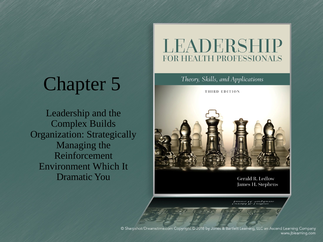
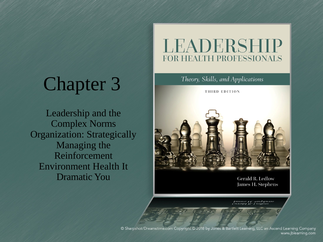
5: 5 -> 3
Builds: Builds -> Norms
Which: Which -> Health
